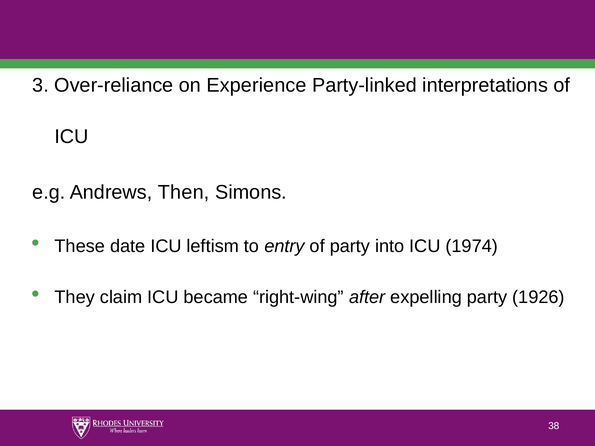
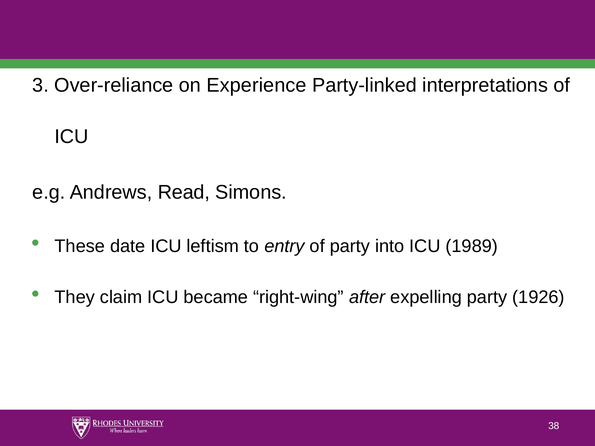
Then: Then -> Read
1974: 1974 -> 1989
